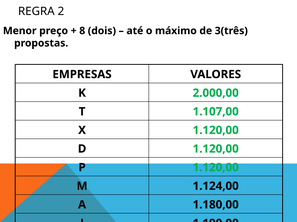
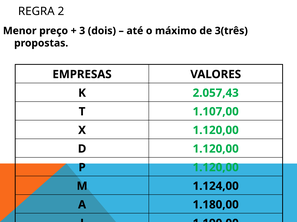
8: 8 -> 3
2.000,00: 2.000,00 -> 2.057,43
